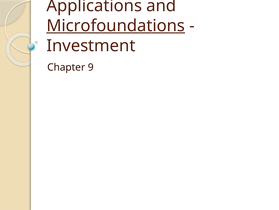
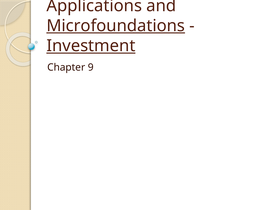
Investment underline: none -> present
